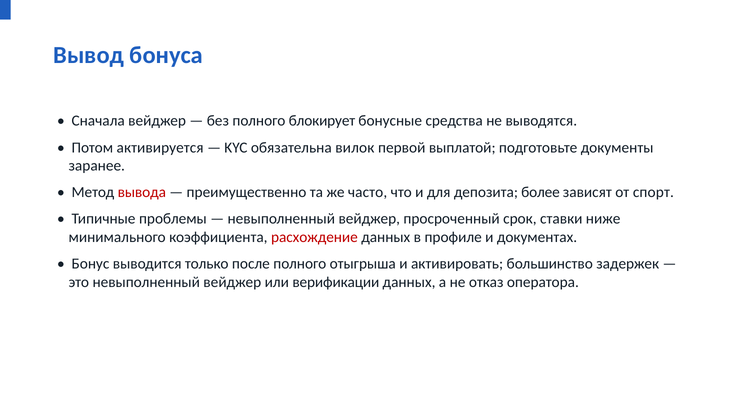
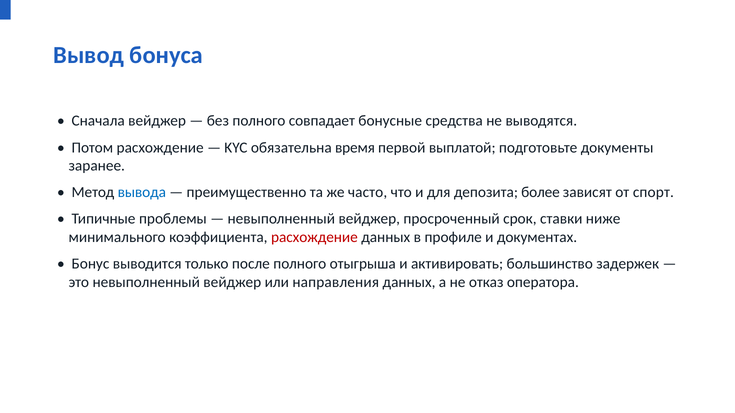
блокирует: блокирует -> совпадает
Потом активируется: активируется -> расхождение
вилок: вилок -> время
вывода colour: red -> blue
верификации: верификации -> направления
